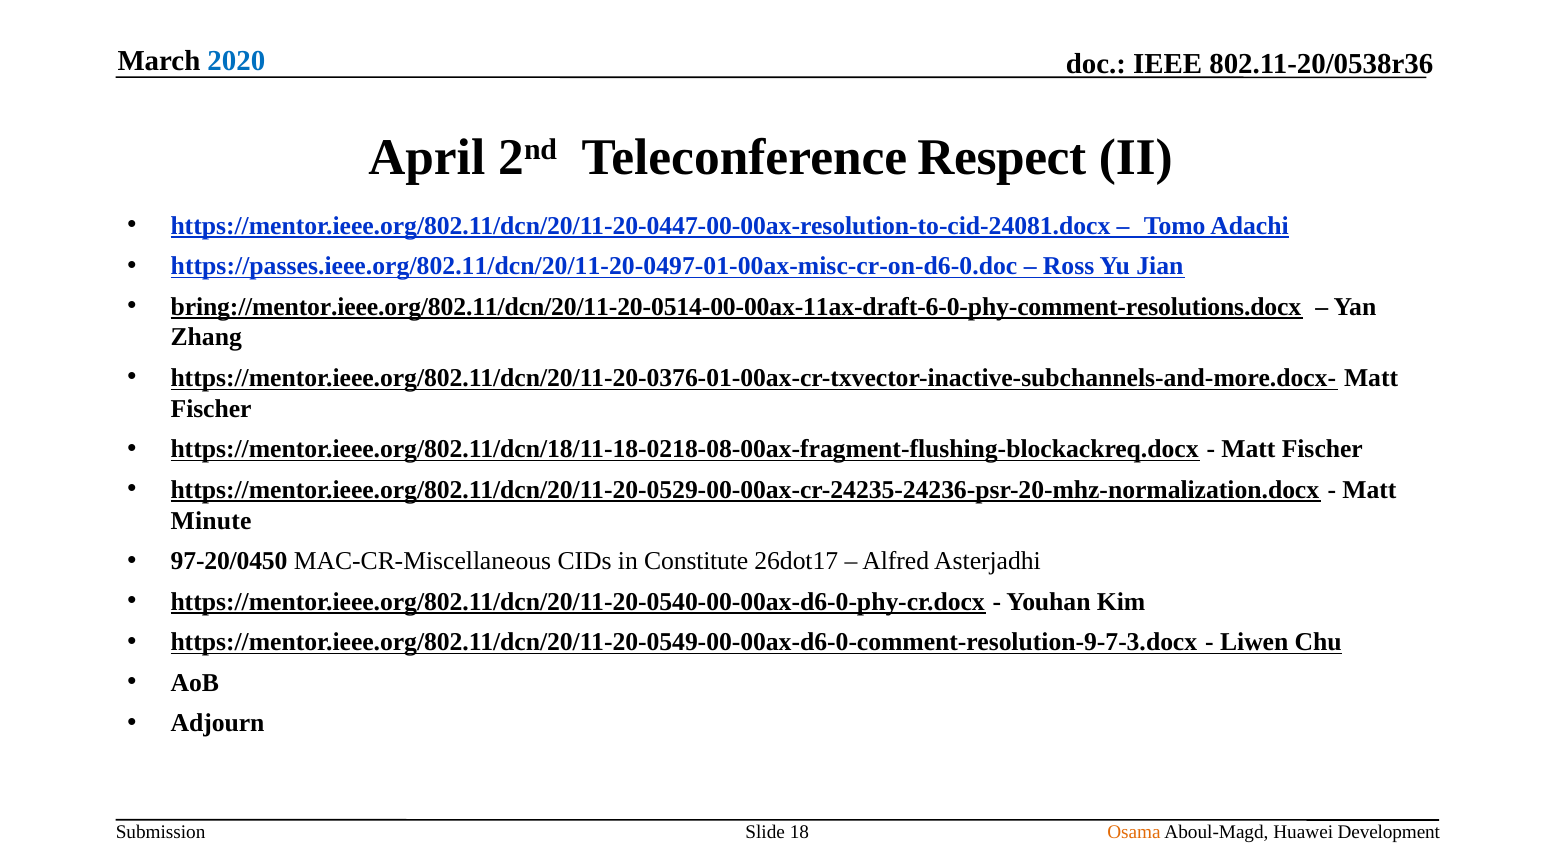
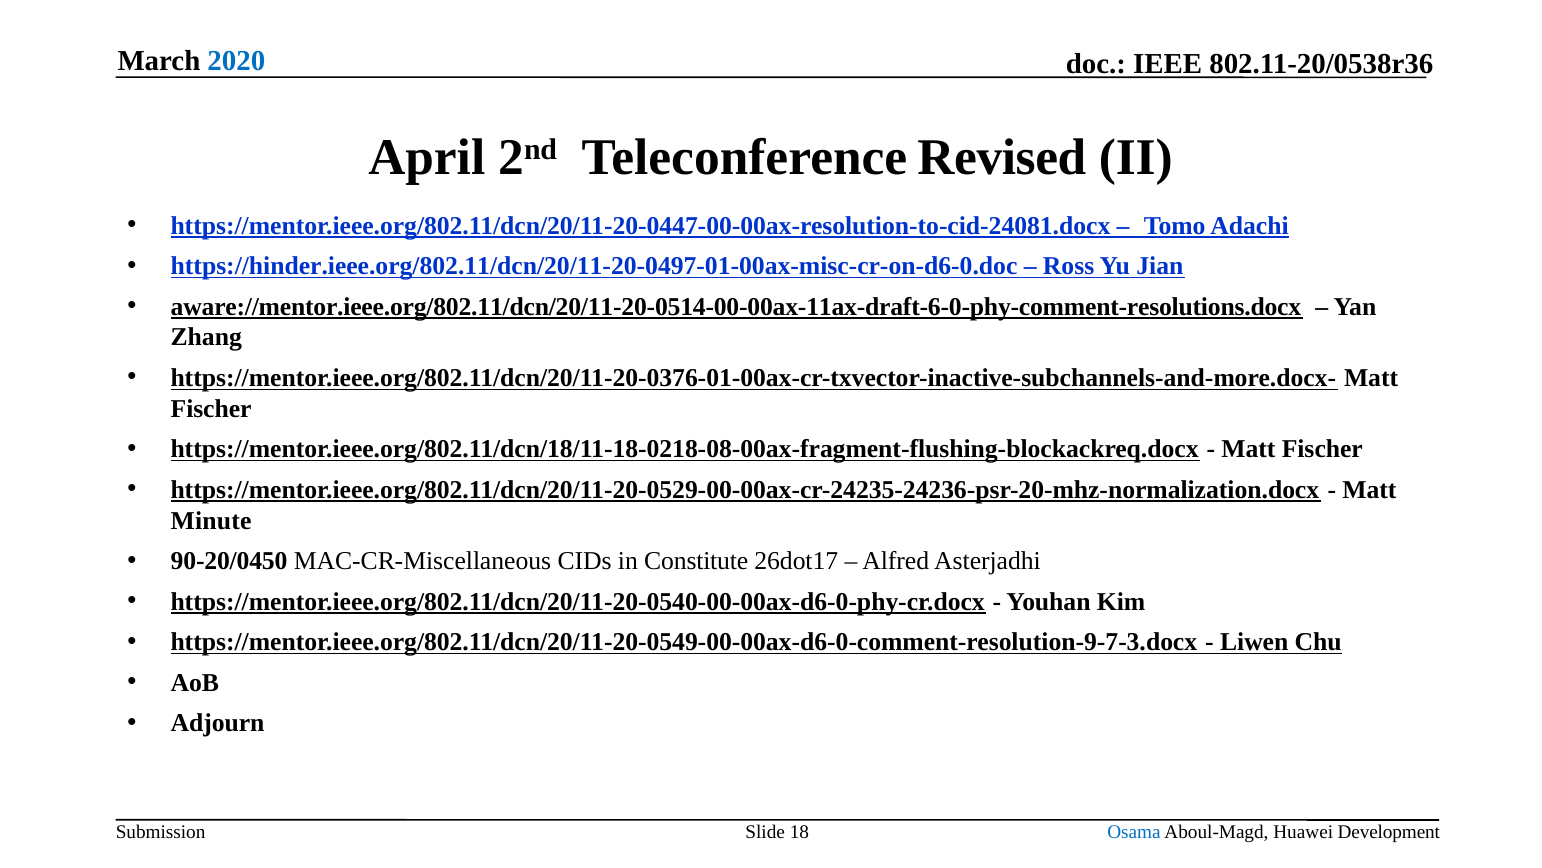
Respect: Respect -> Revised
https://passes.ieee.org/802.11/dcn/20/11-20-0497-01-00ax-misc-cr-on-d6-0.doc: https://passes.ieee.org/802.11/dcn/20/11-20-0497-01-00ax-misc-cr-on-d6-0.doc -> https://hinder.ieee.org/802.11/dcn/20/11-20-0497-01-00ax-misc-cr-on-d6-0.doc
bring://mentor.ieee.org/802.11/dcn/20/11-20-0514-00-00ax-11ax-draft-6-0-phy-comment-resolutions.docx: bring://mentor.ieee.org/802.11/dcn/20/11-20-0514-00-00ax-11ax-draft-6-0-phy-comment-resolutions.docx -> aware://mentor.ieee.org/802.11/dcn/20/11-20-0514-00-00ax-11ax-draft-6-0-phy-comment-resolutions.docx
97-20/0450: 97-20/0450 -> 90-20/0450
Osama colour: orange -> blue
